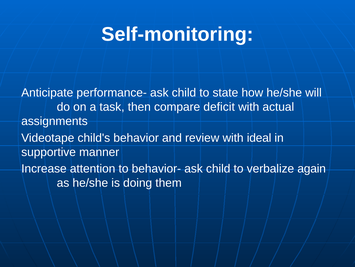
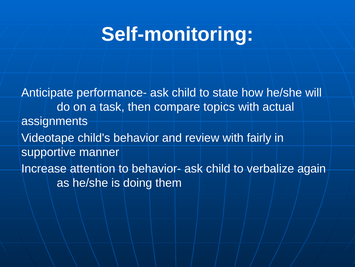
deficit: deficit -> topics
ideal: ideal -> fairly
